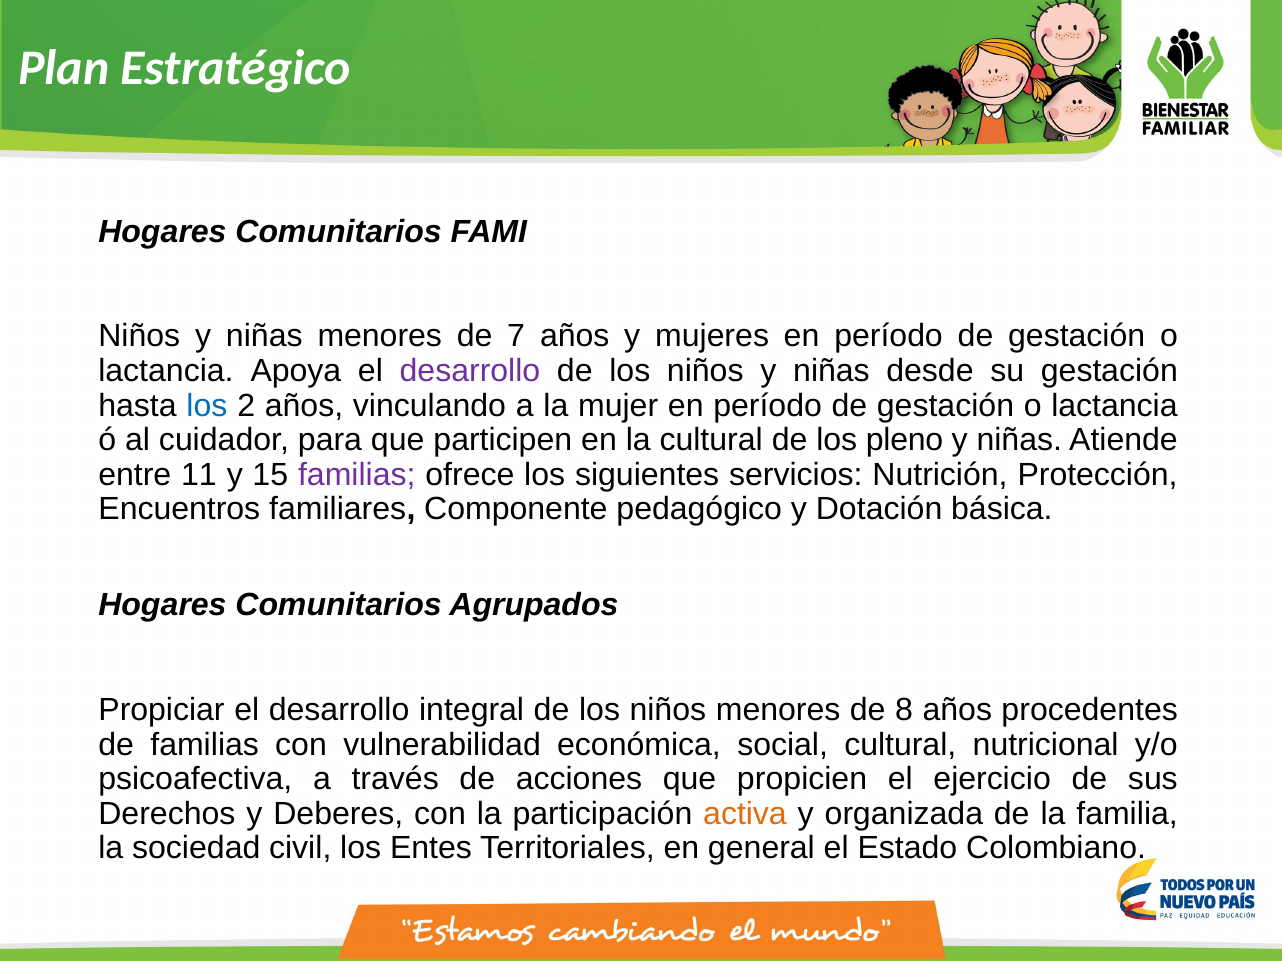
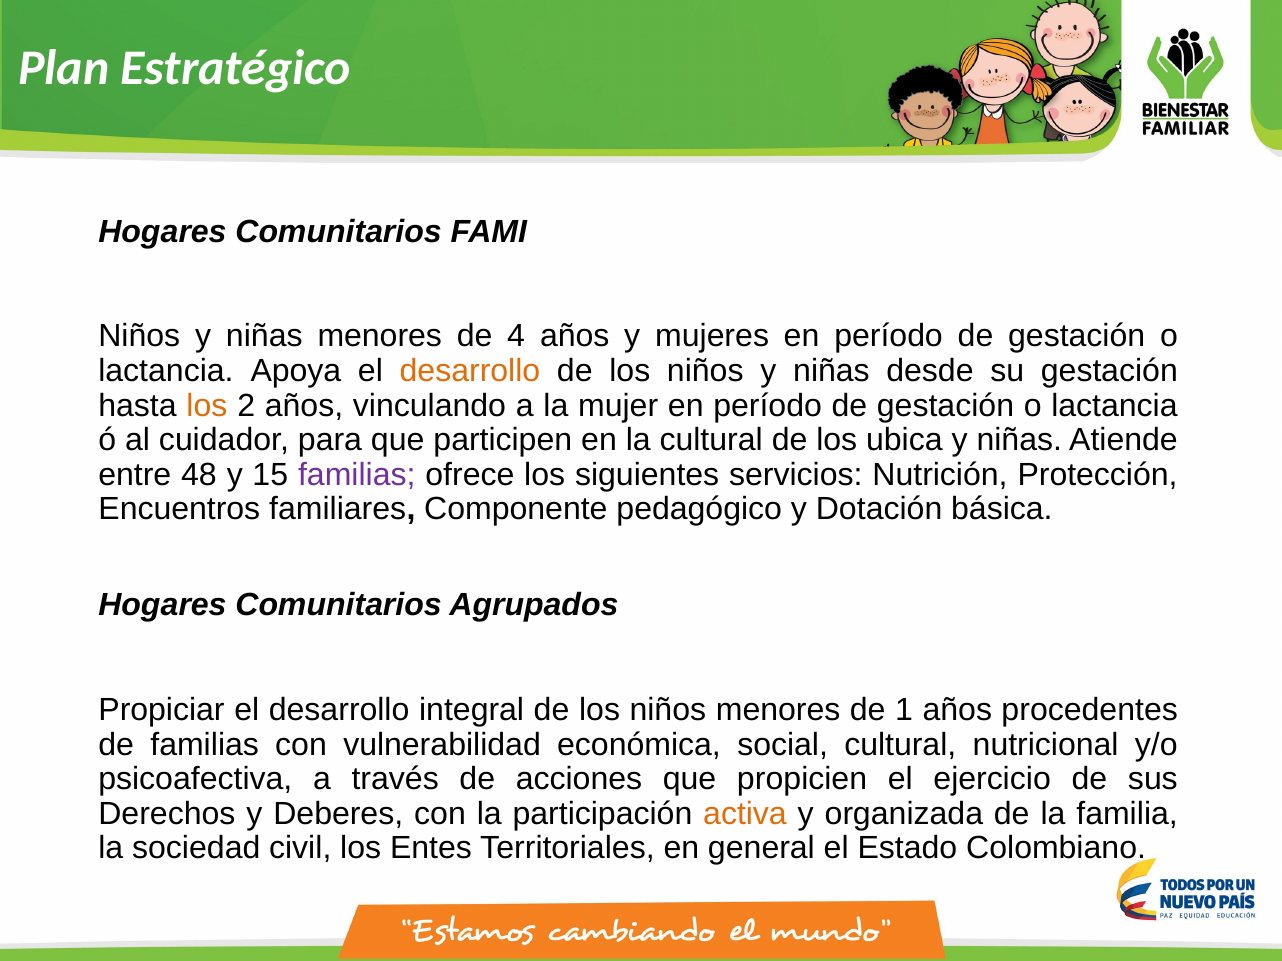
7: 7 -> 4
desarrollo at (470, 371) colour: purple -> orange
los at (207, 406) colour: blue -> orange
pleno: pleno -> ubica
11: 11 -> 48
8: 8 -> 1
